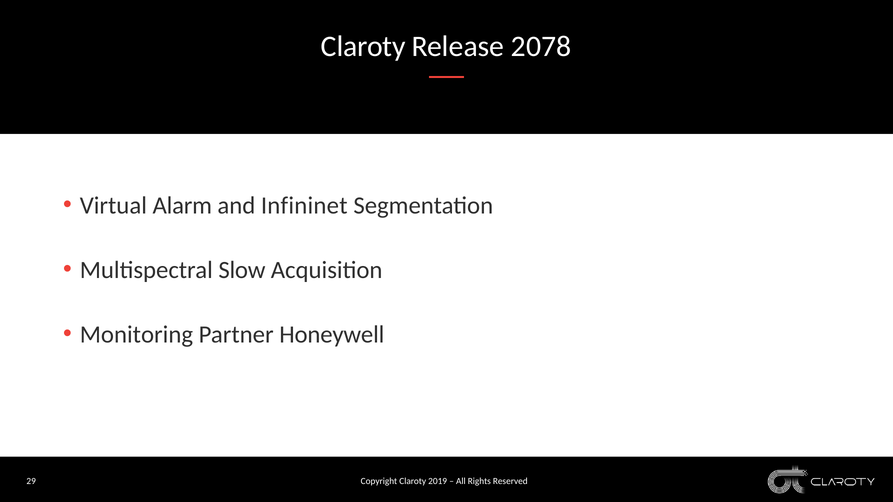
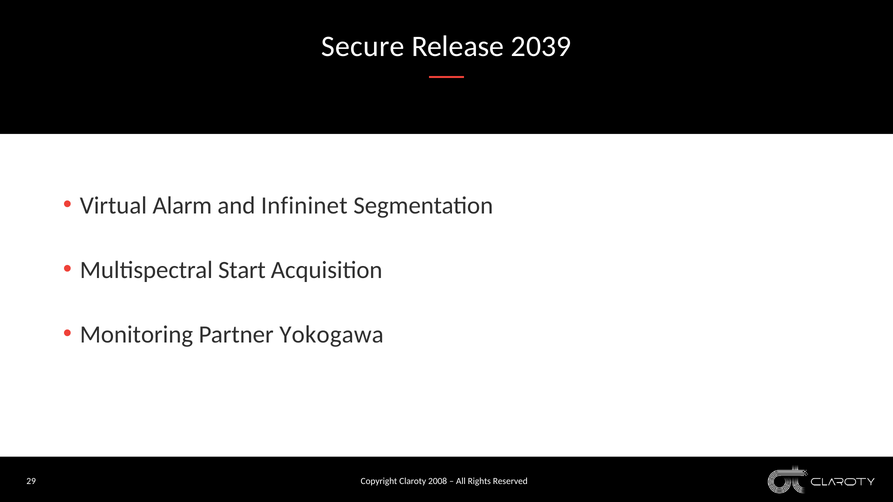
Claroty at (363, 46): Claroty -> Secure
2078: 2078 -> 2039
Slow: Slow -> Start
Honeywell: Honeywell -> Yokogawa
2019: 2019 -> 2008
